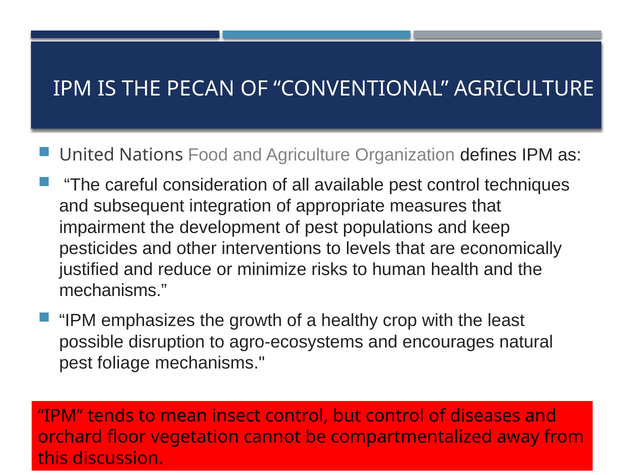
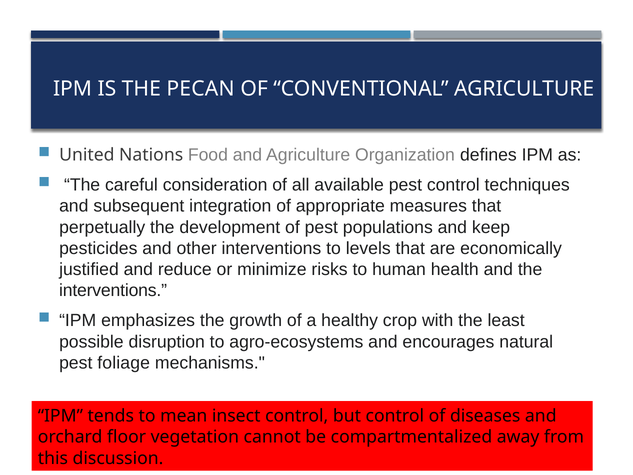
impairment: impairment -> perpetually
mechanisms at (113, 291): mechanisms -> interventions
